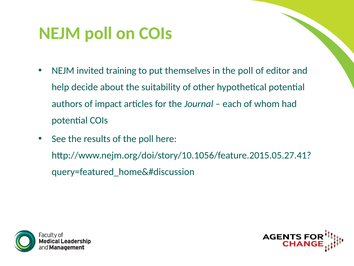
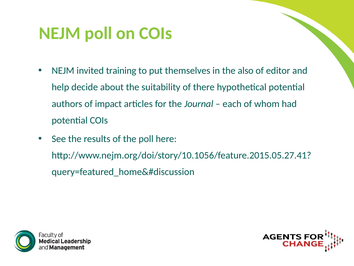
in the poll: poll -> also
other: other -> there
